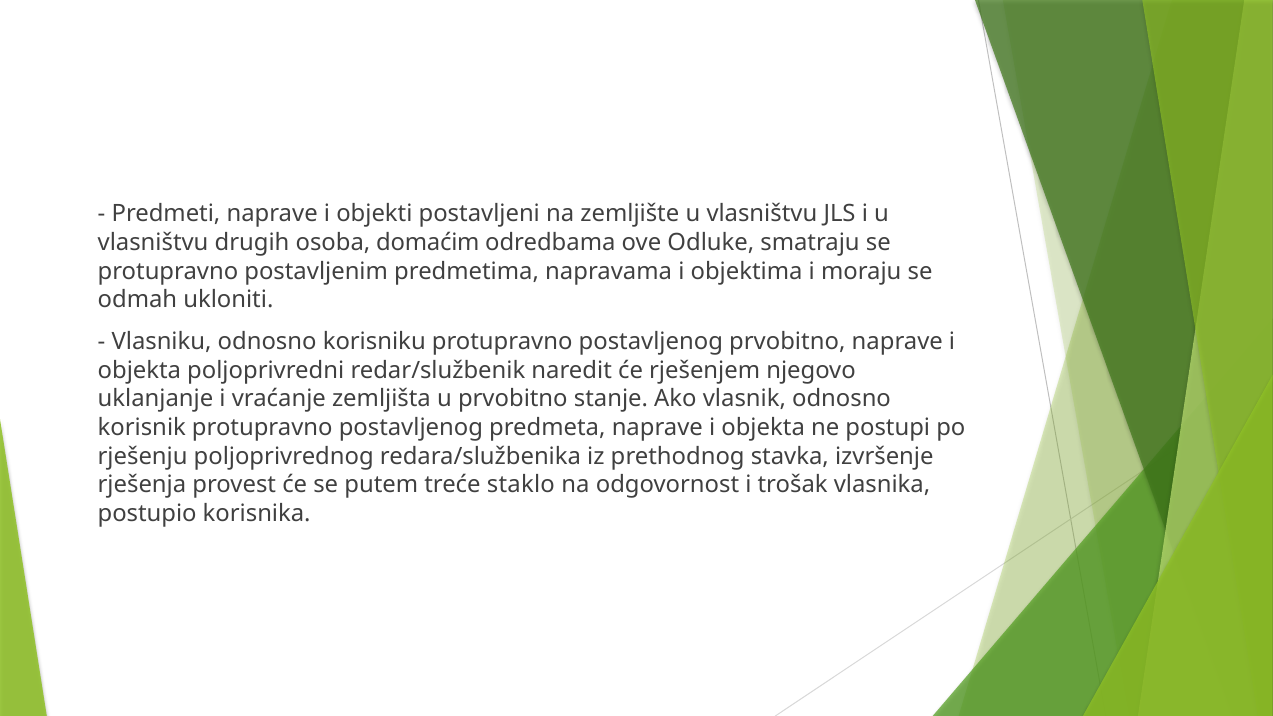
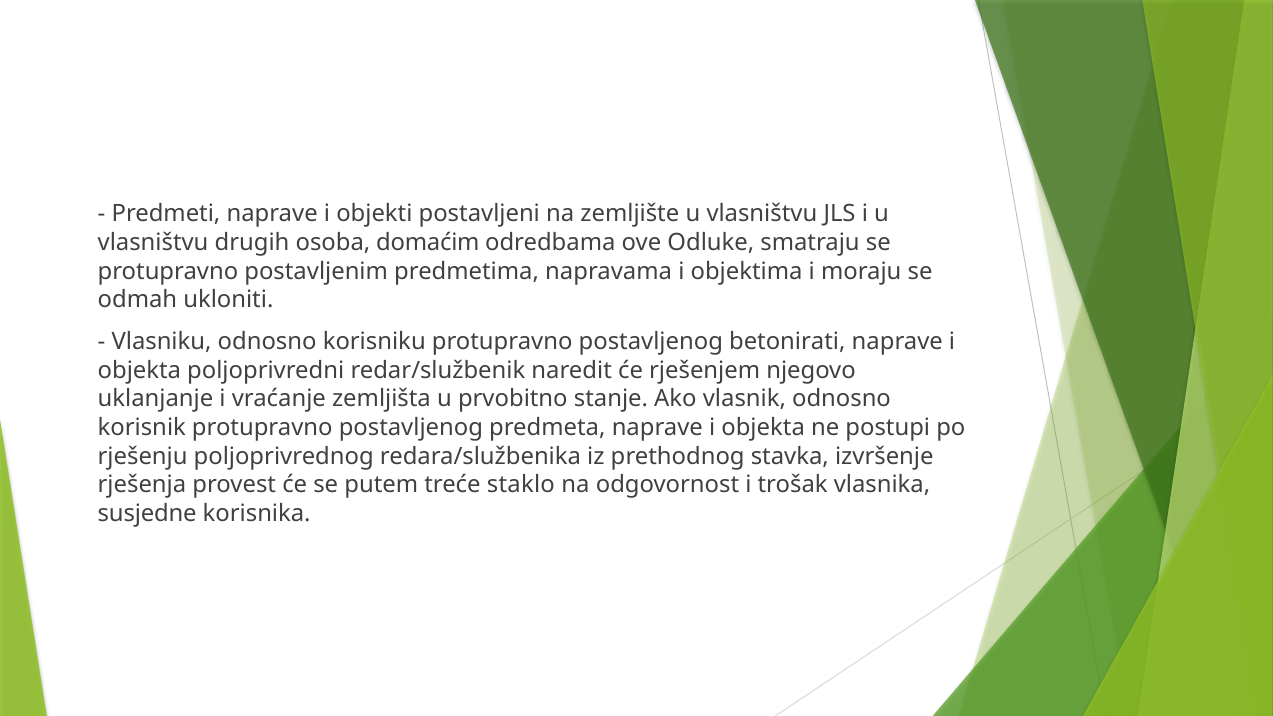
postavljenog prvobitno: prvobitno -> betonirati
postupio: postupio -> susjedne
